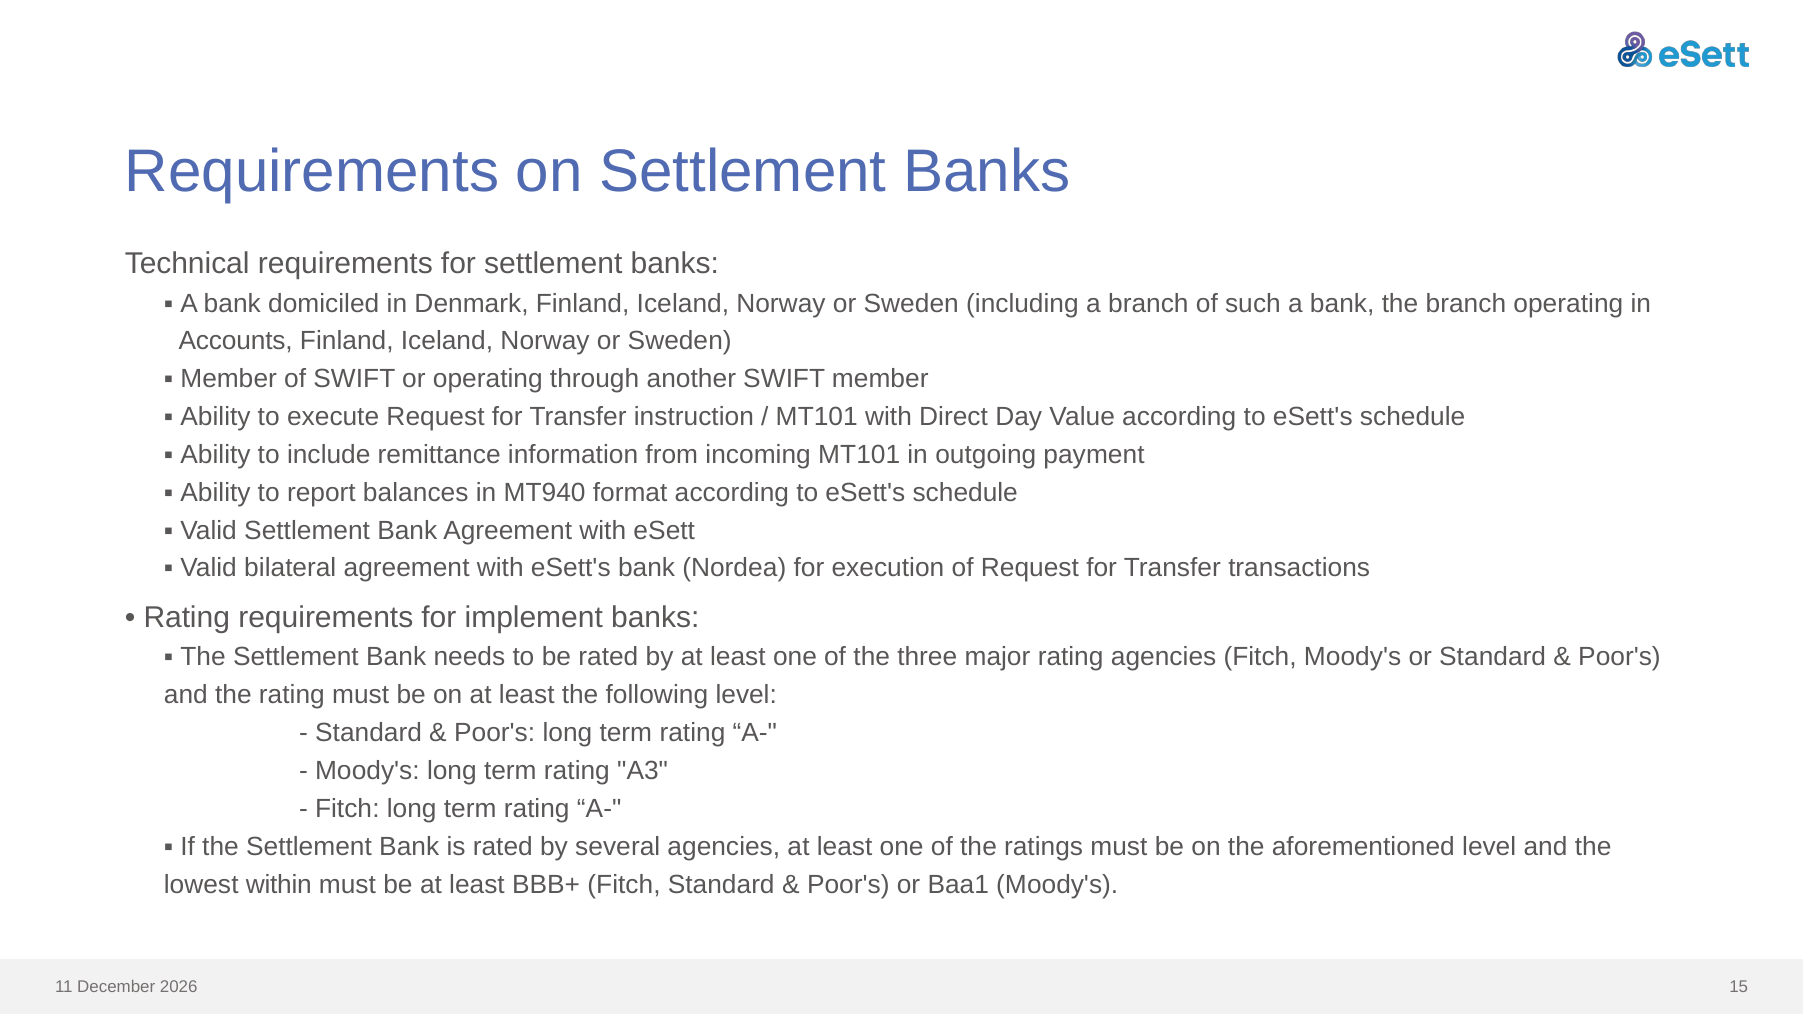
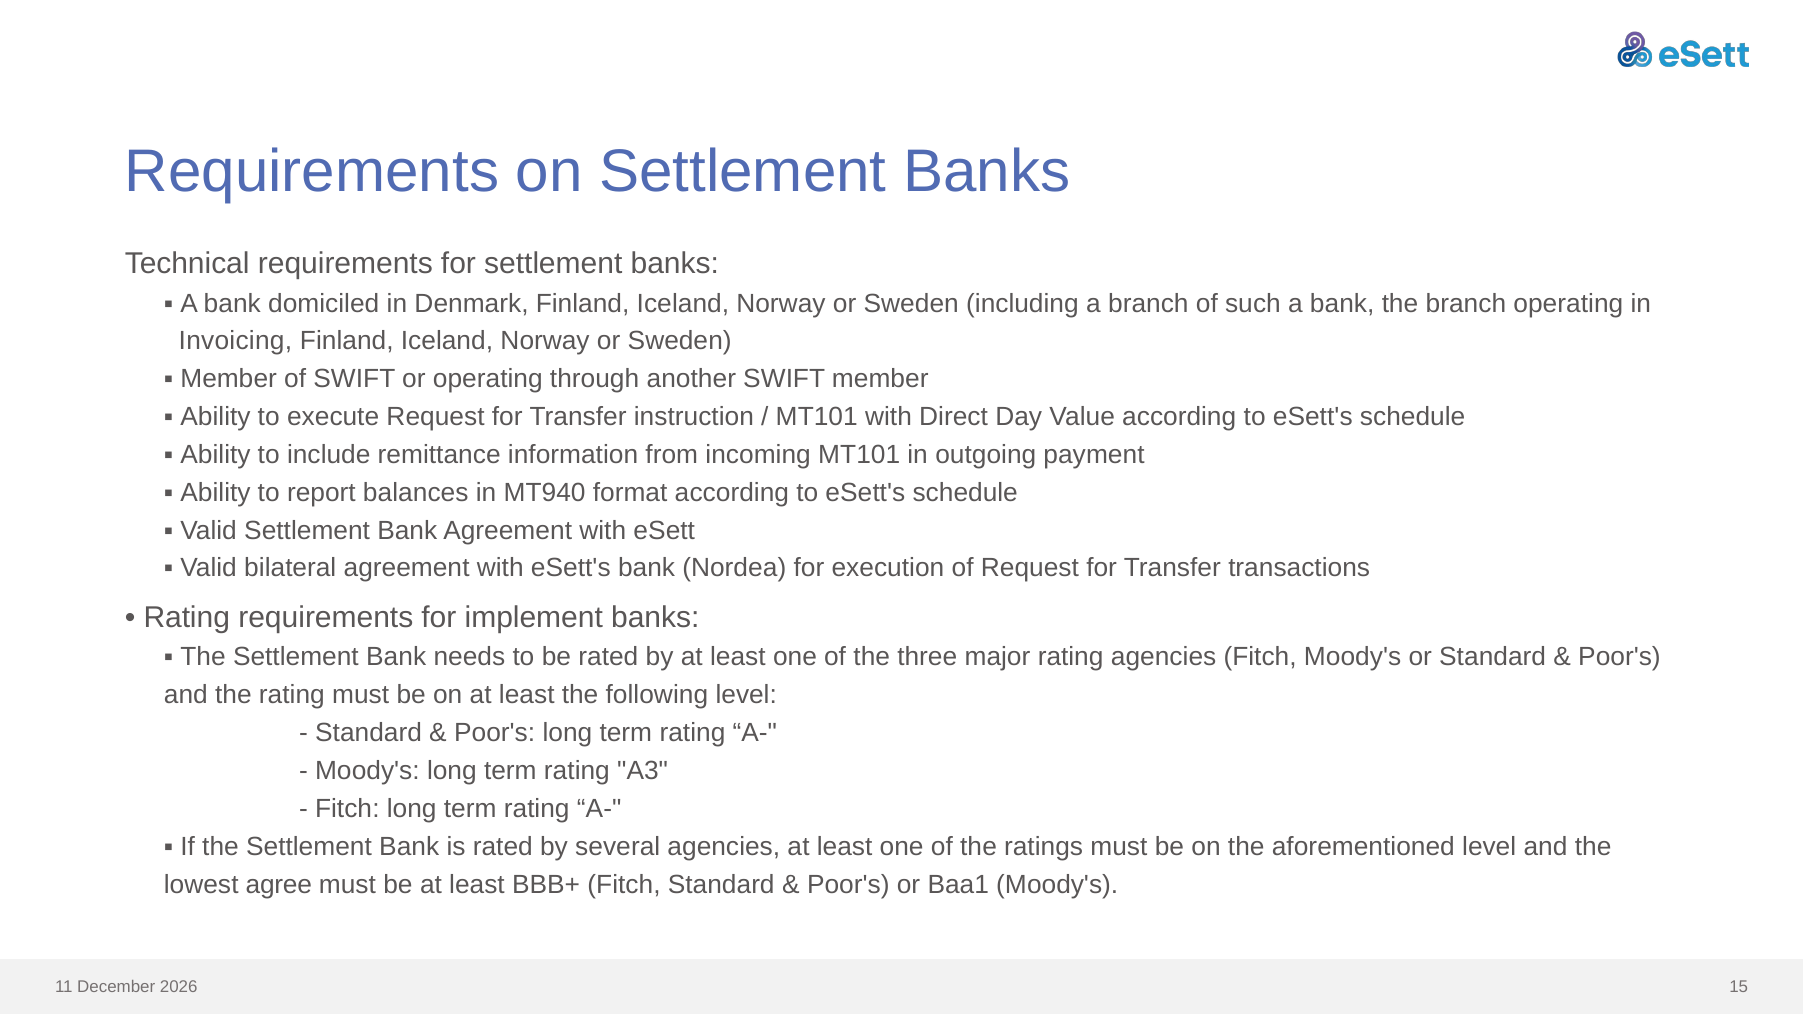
Accounts: Accounts -> Invoicing
within: within -> agree
